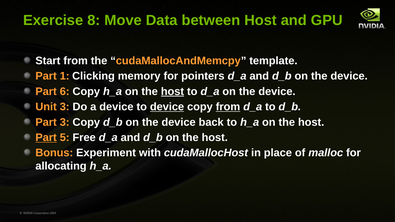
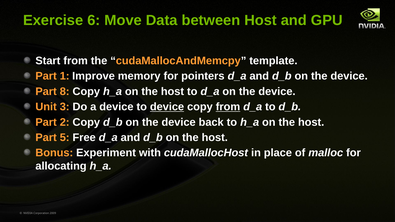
8: 8 -> 6
Clicking: Clicking -> Improve
6: 6 -> 8
host at (172, 92) underline: present -> none
Part 3: 3 -> 2
Part at (46, 138) underline: present -> none
